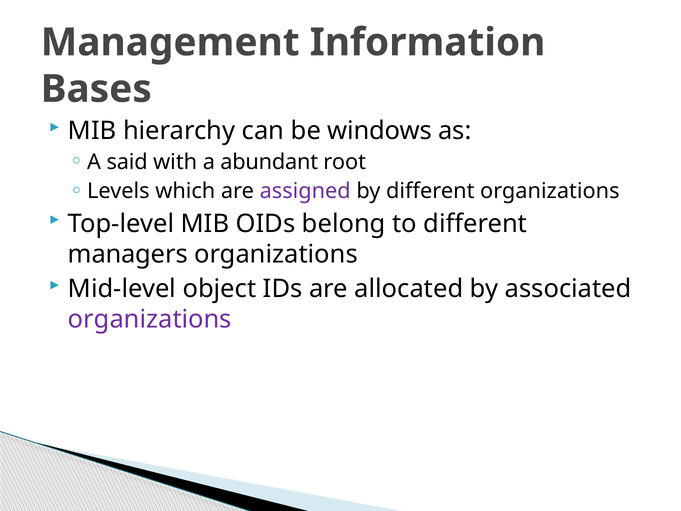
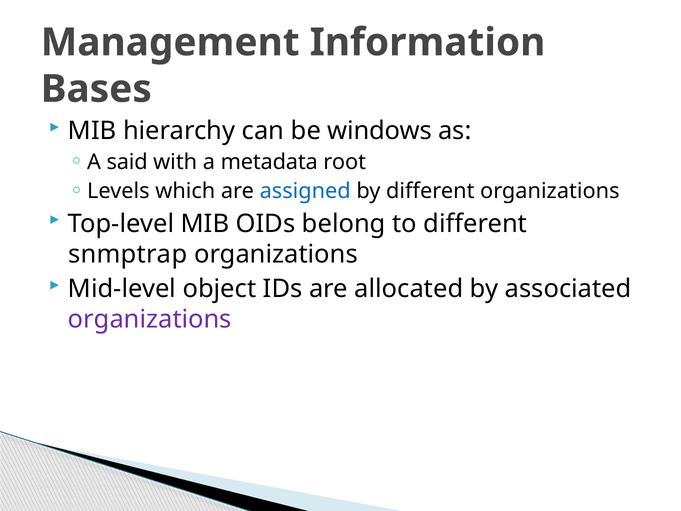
abundant: abundant -> metadata
assigned colour: purple -> blue
managers: managers -> snmptrap
